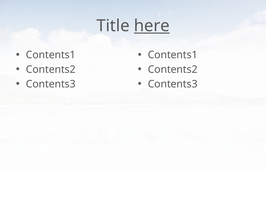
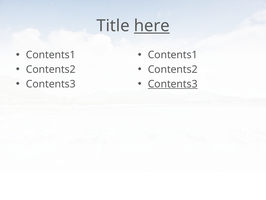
Contents3 at (173, 84) underline: none -> present
